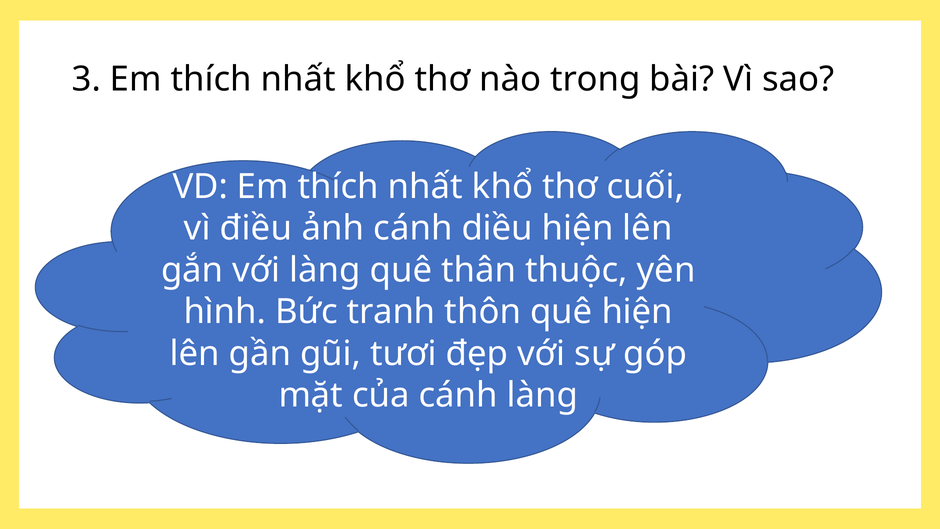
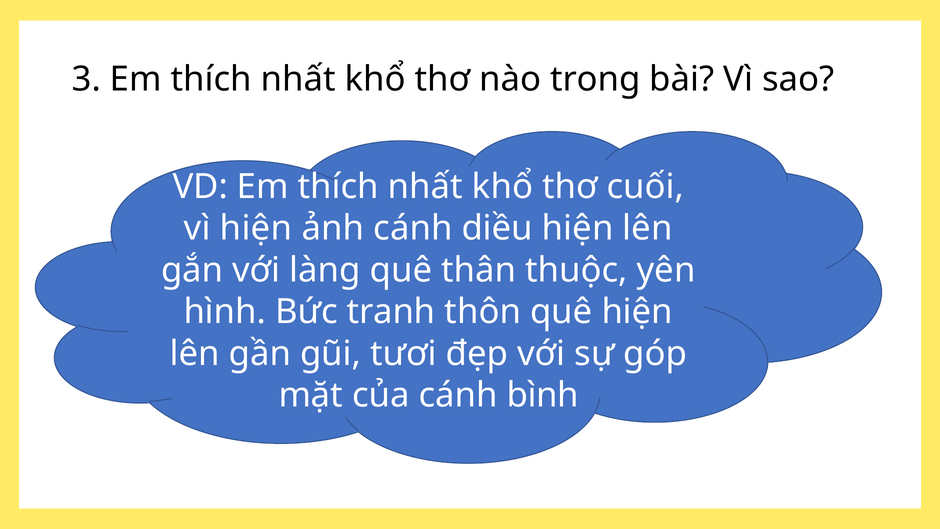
vì điều: điều -> hiện
cánh làng: làng -> bình
